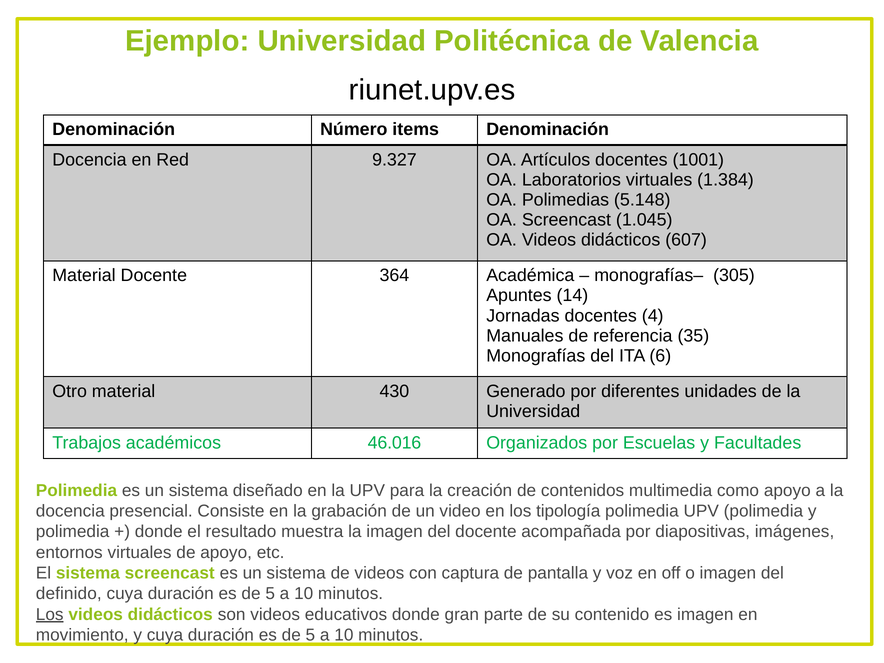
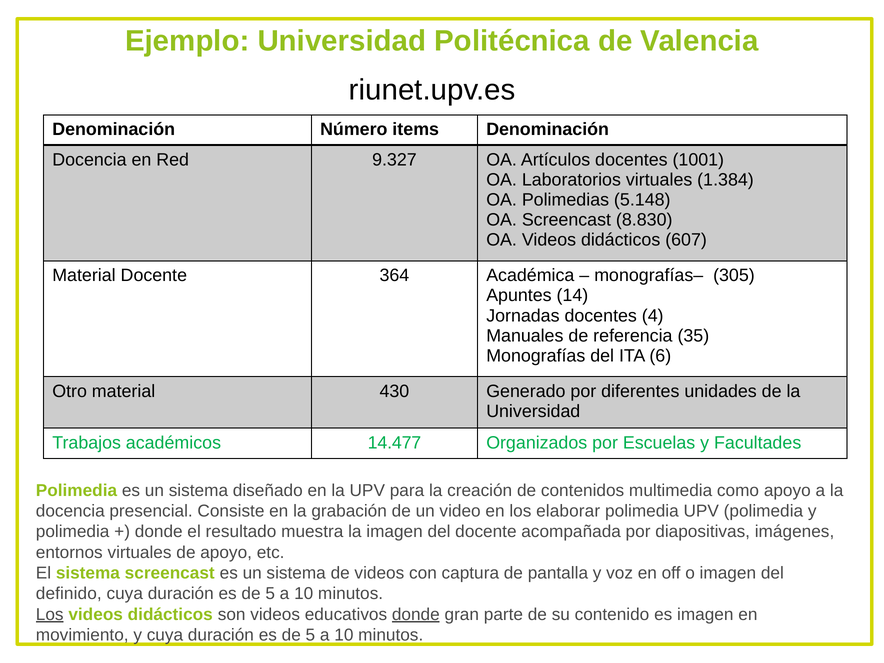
1.045: 1.045 -> 8.830
46.016: 46.016 -> 14.477
tipología: tipología -> elaborar
donde at (416, 614) underline: none -> present
